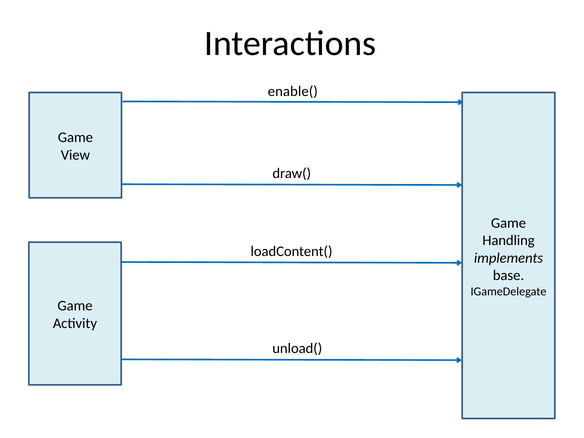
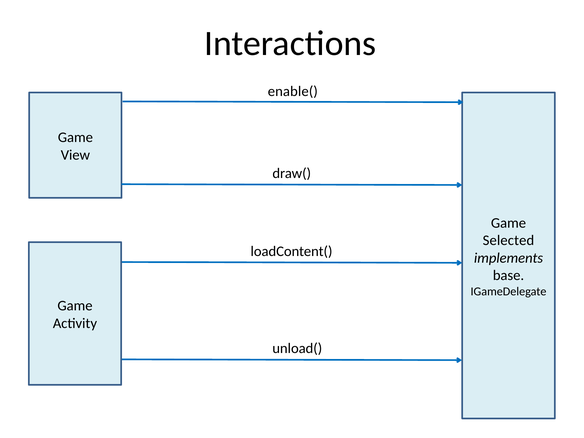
Handling: Handling -> Selected
